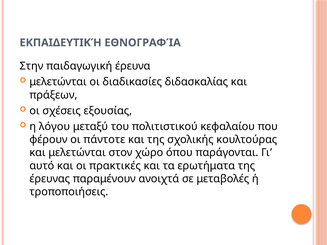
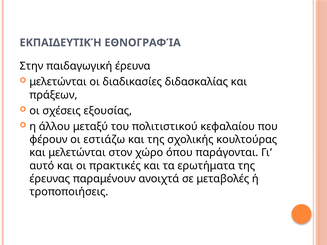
λόγου: λόγου -> άλλου
πάντοτε: πάντοτε -> εστιάζω
